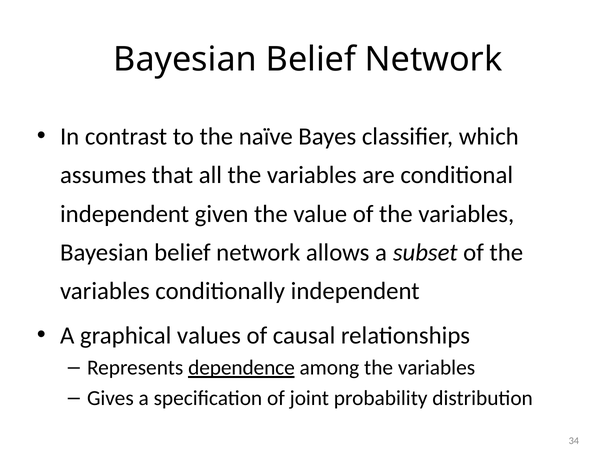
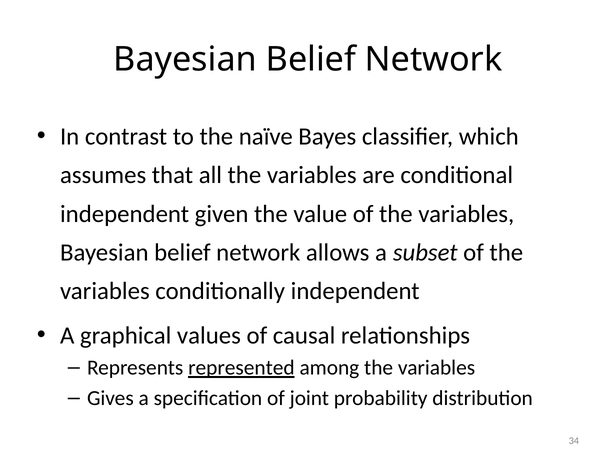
dependence: dependence -> represented
